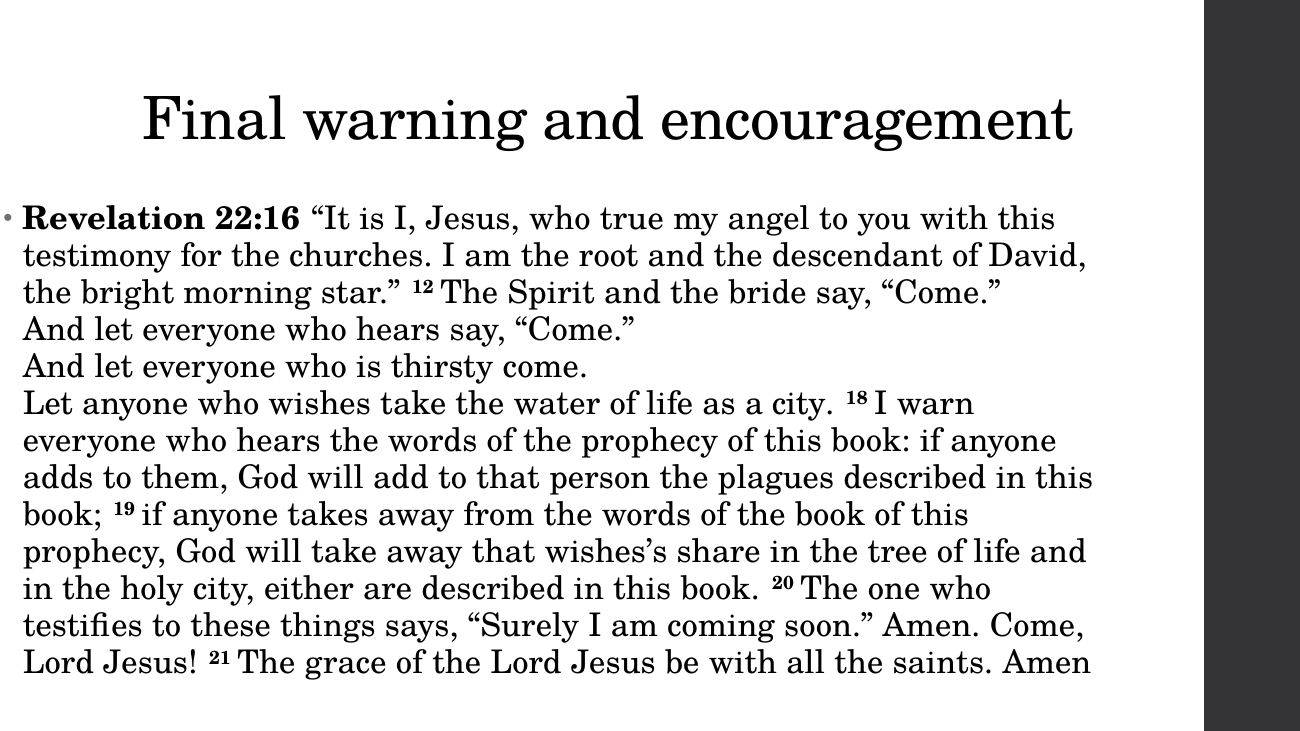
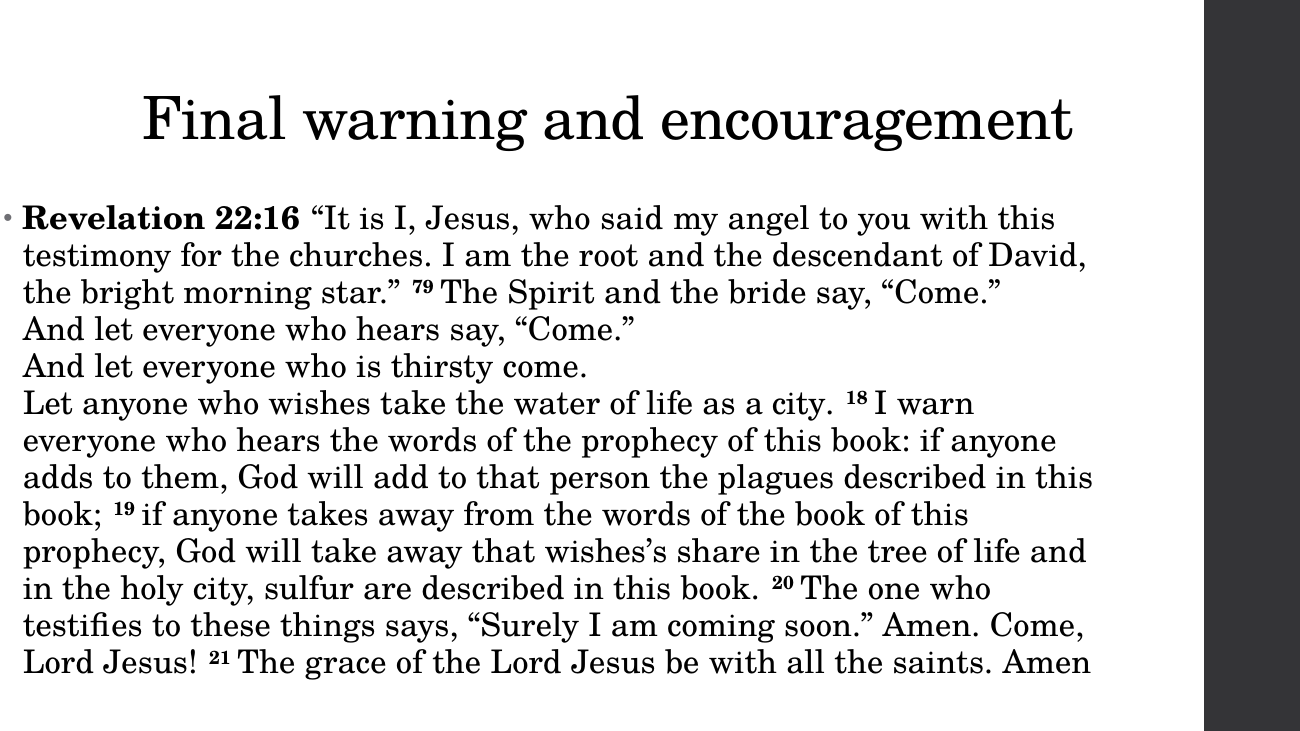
true: true -> said
12: 12 -> 79
either: either -> sulfur
